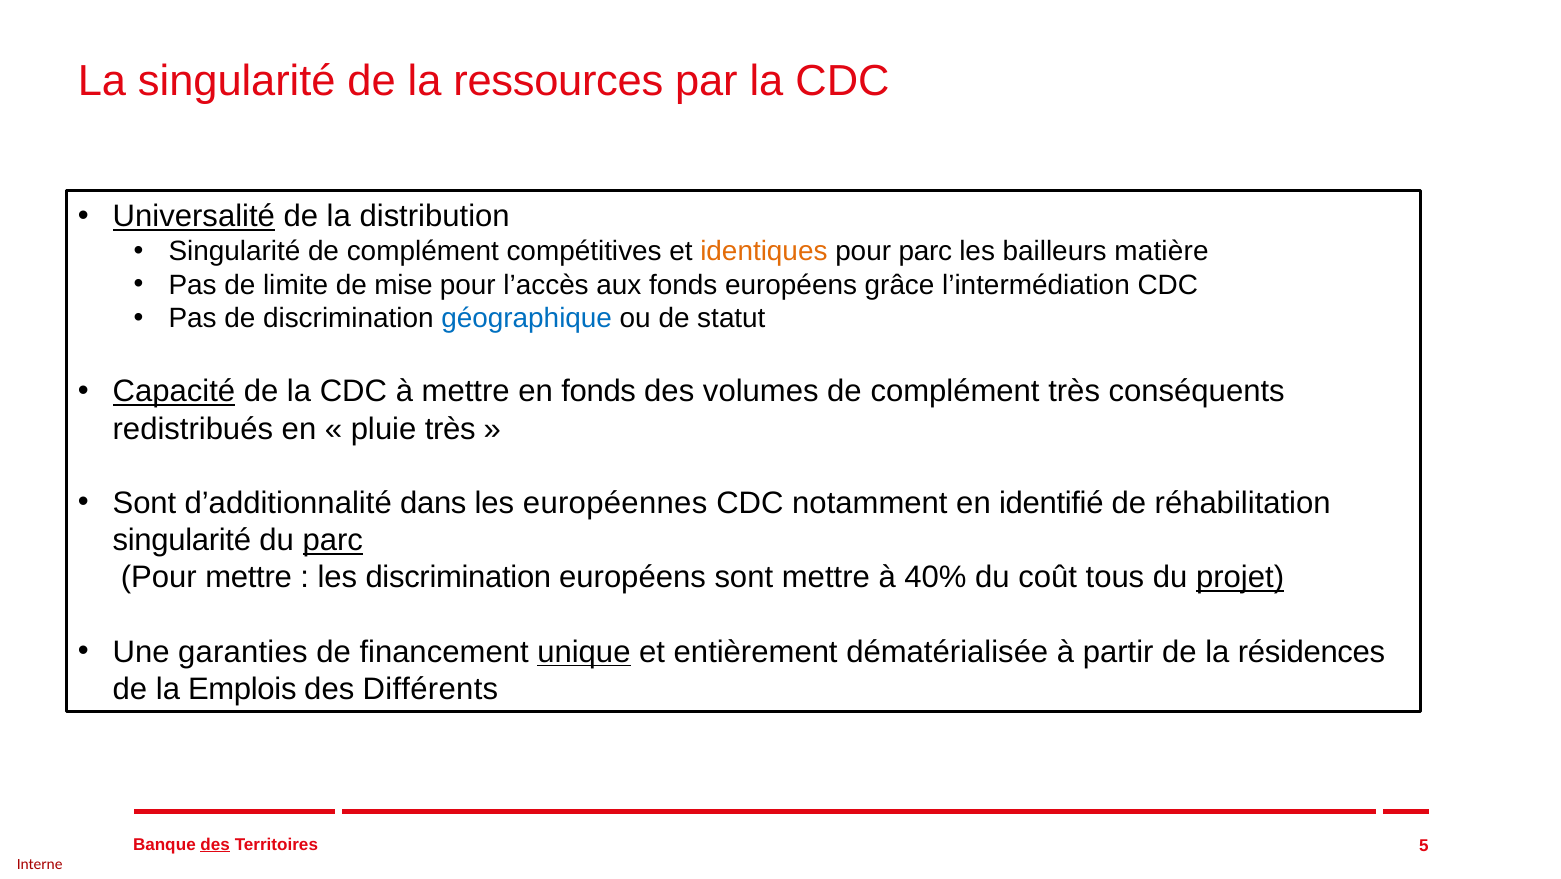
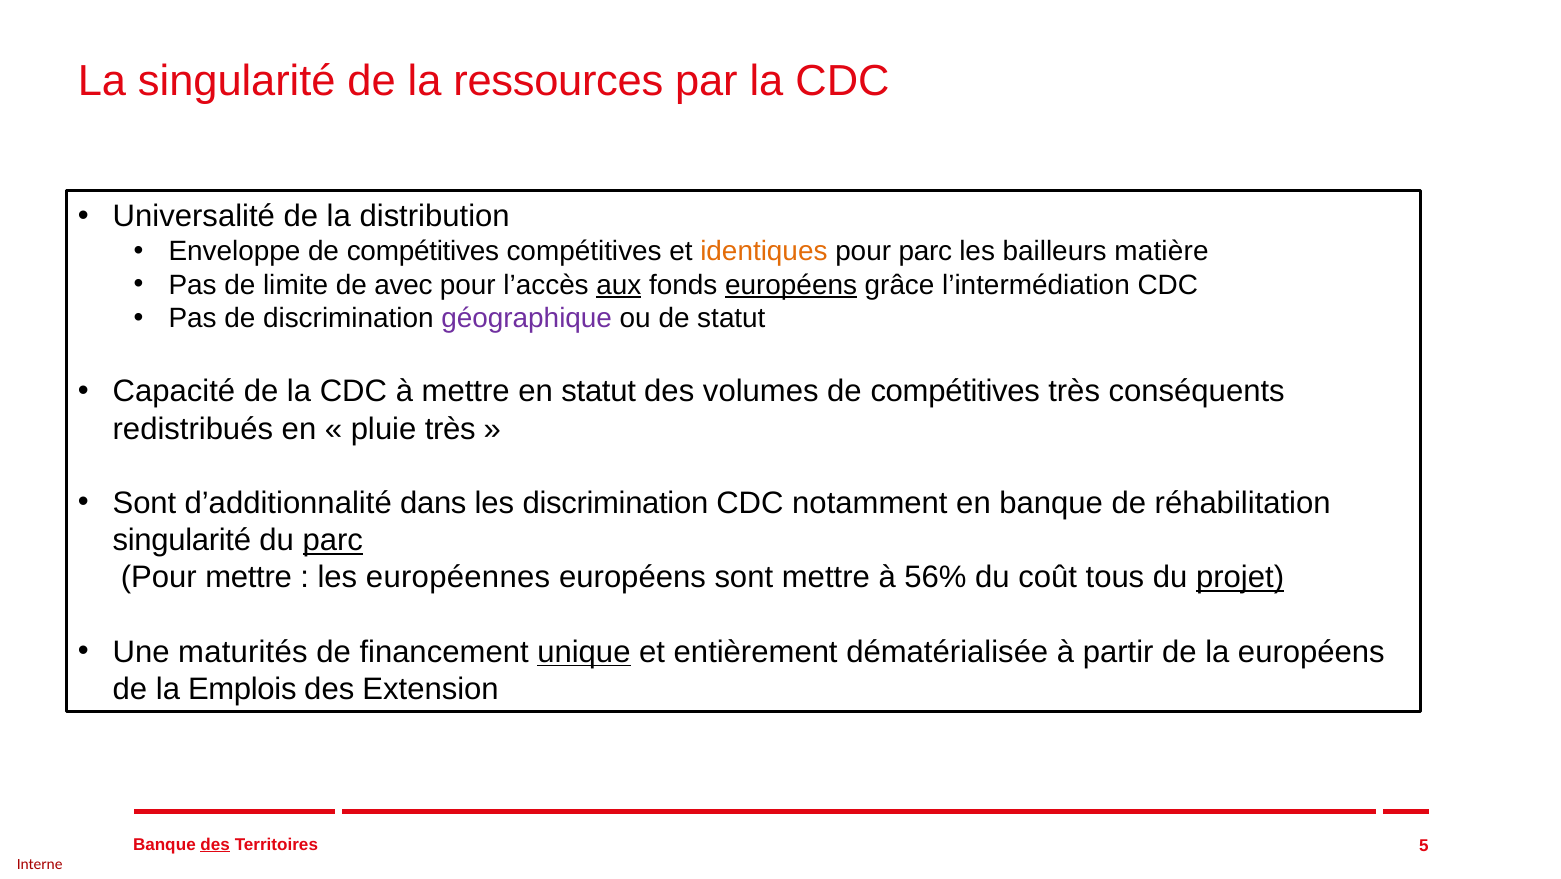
Universalité underline: present -> none
Singularité at (234, 252): Singularité -> Enveloppe
complément at (423, 252): complément -> compétitives
mise: mise -> avec
aux underline: none -> present
européens at (791, 285) underline: none -> present
géographique colour: blue -> purple
Capacité underline: present -> none
en fonds: fonds -> statut
volumes de complément: complément -> compétitives
les européennes: européennes -> discrimination
en identifié: identifié -> banque
les discrimination: discrimination -> européennes
40%: 40% -> 56%
garanties: garanties -> maturités
la résidences: résidences -> européens
Différents: Différents -> Extension
